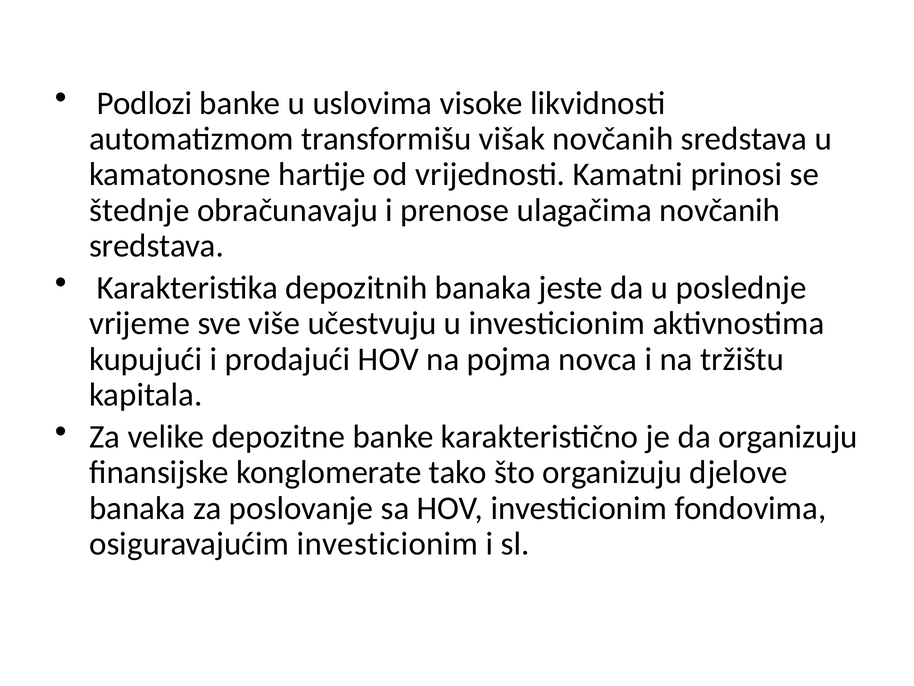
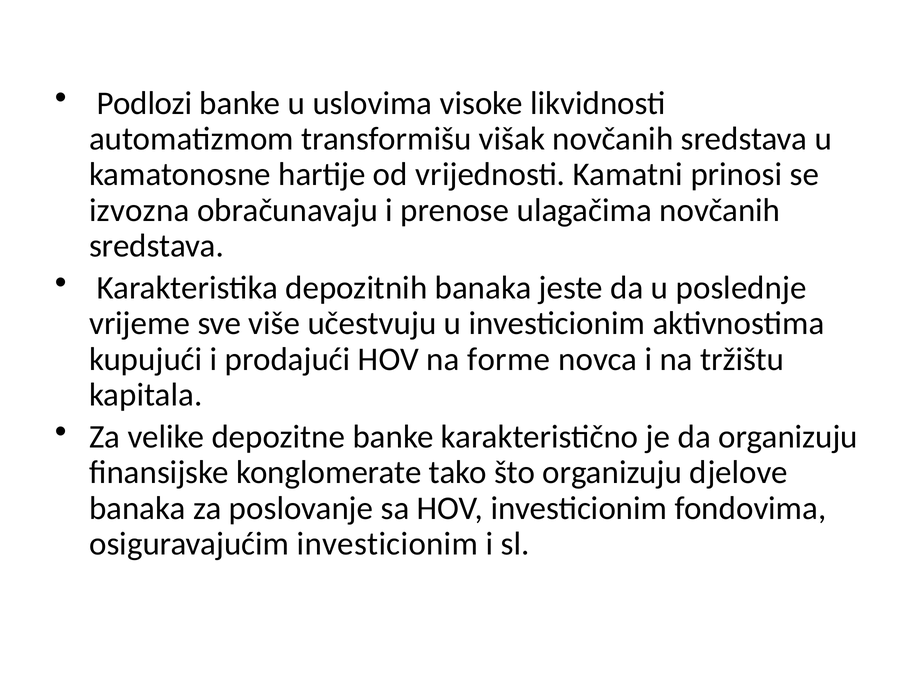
štednje: štednje -> izvozna
pojma: pojma -> forme
